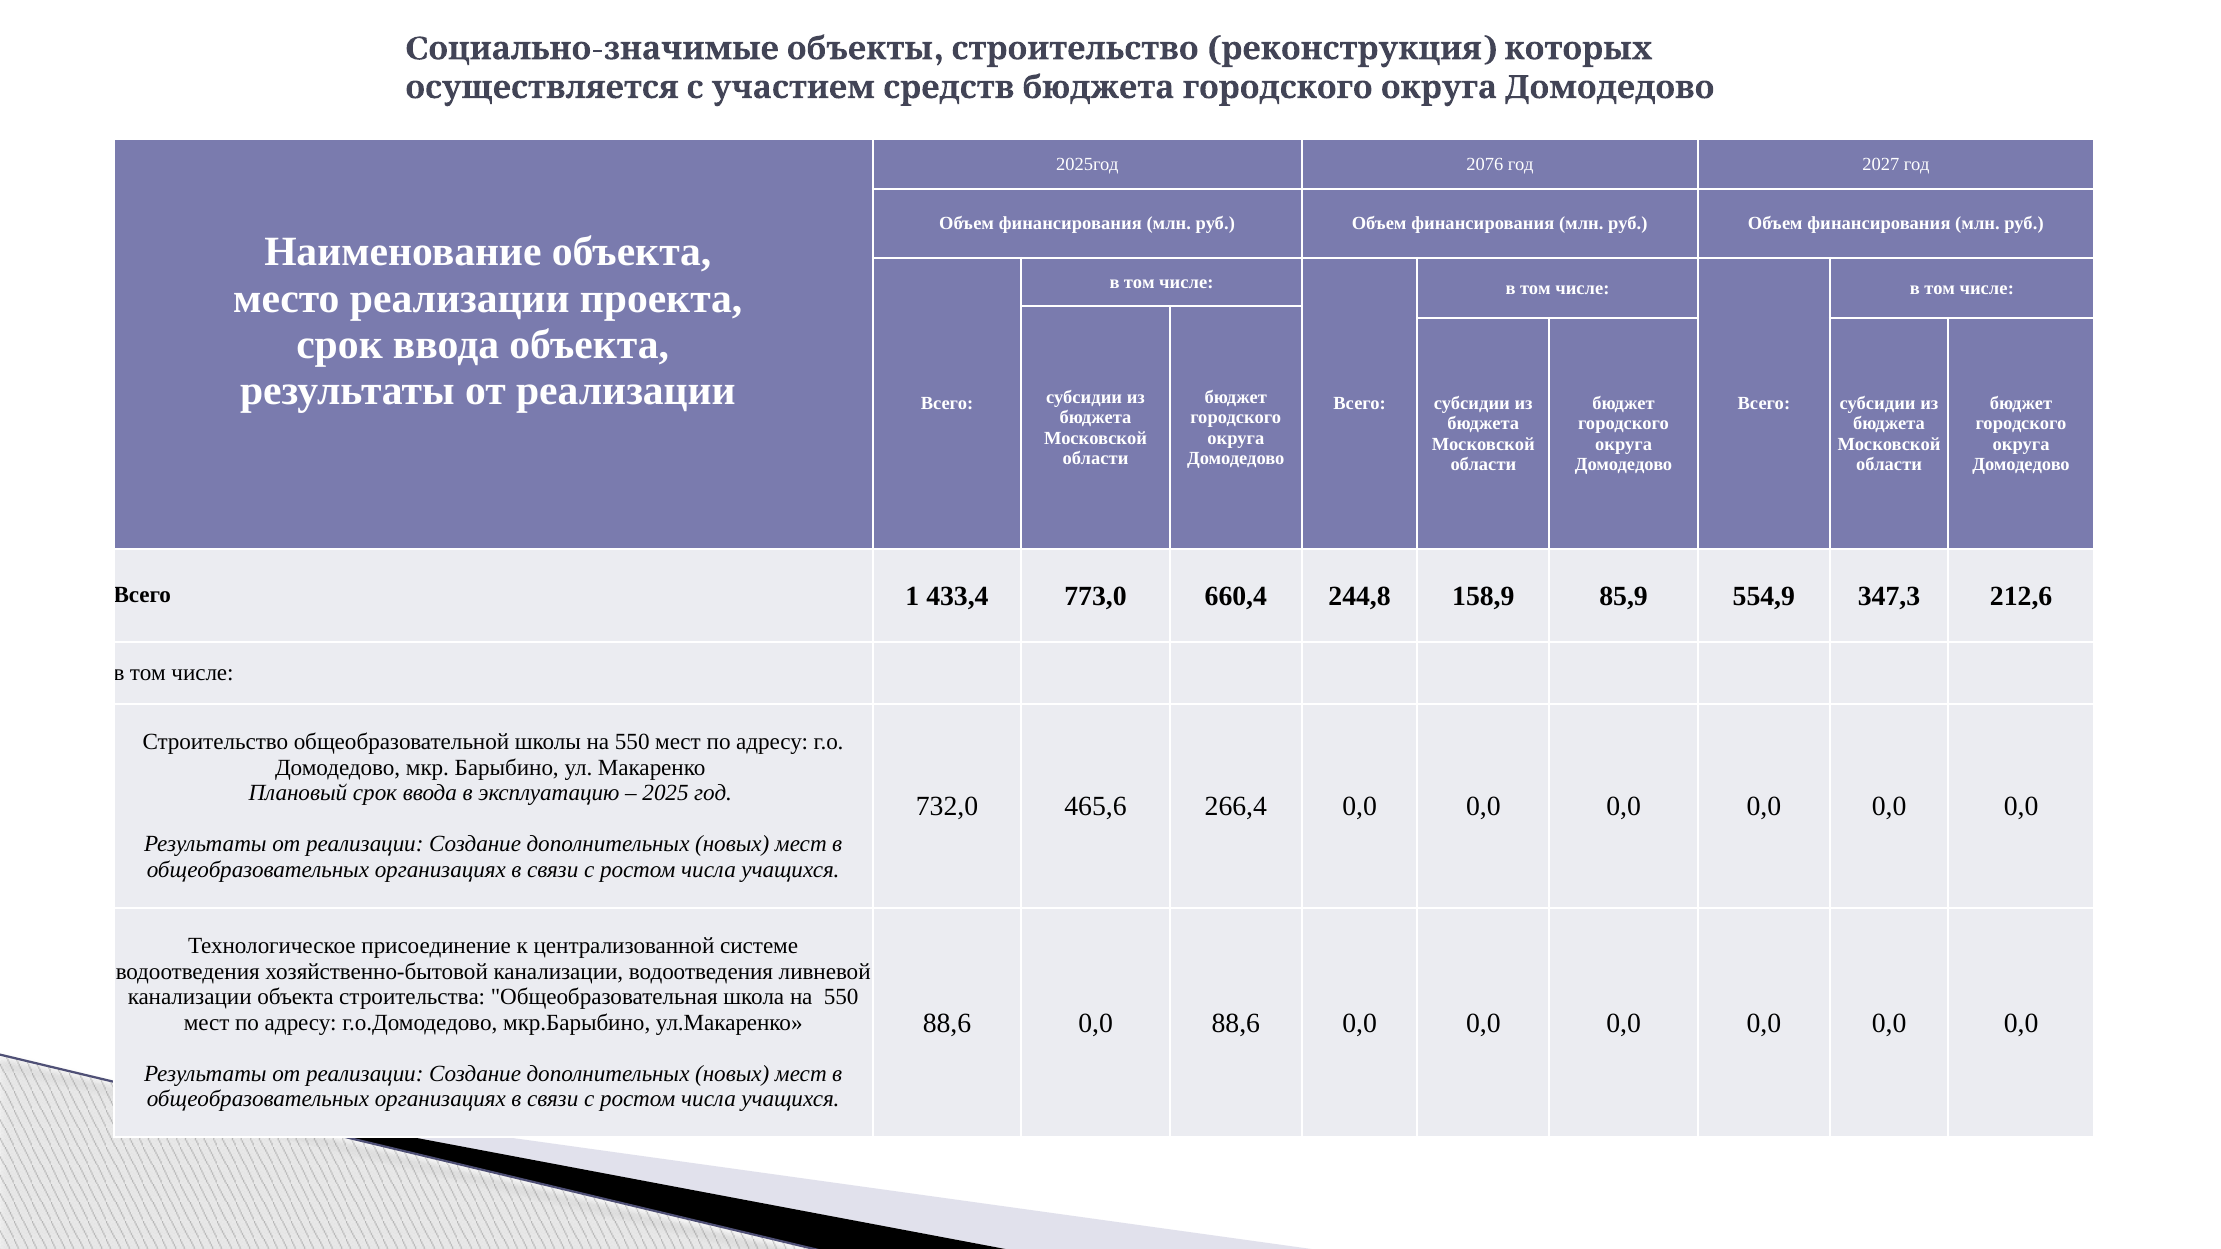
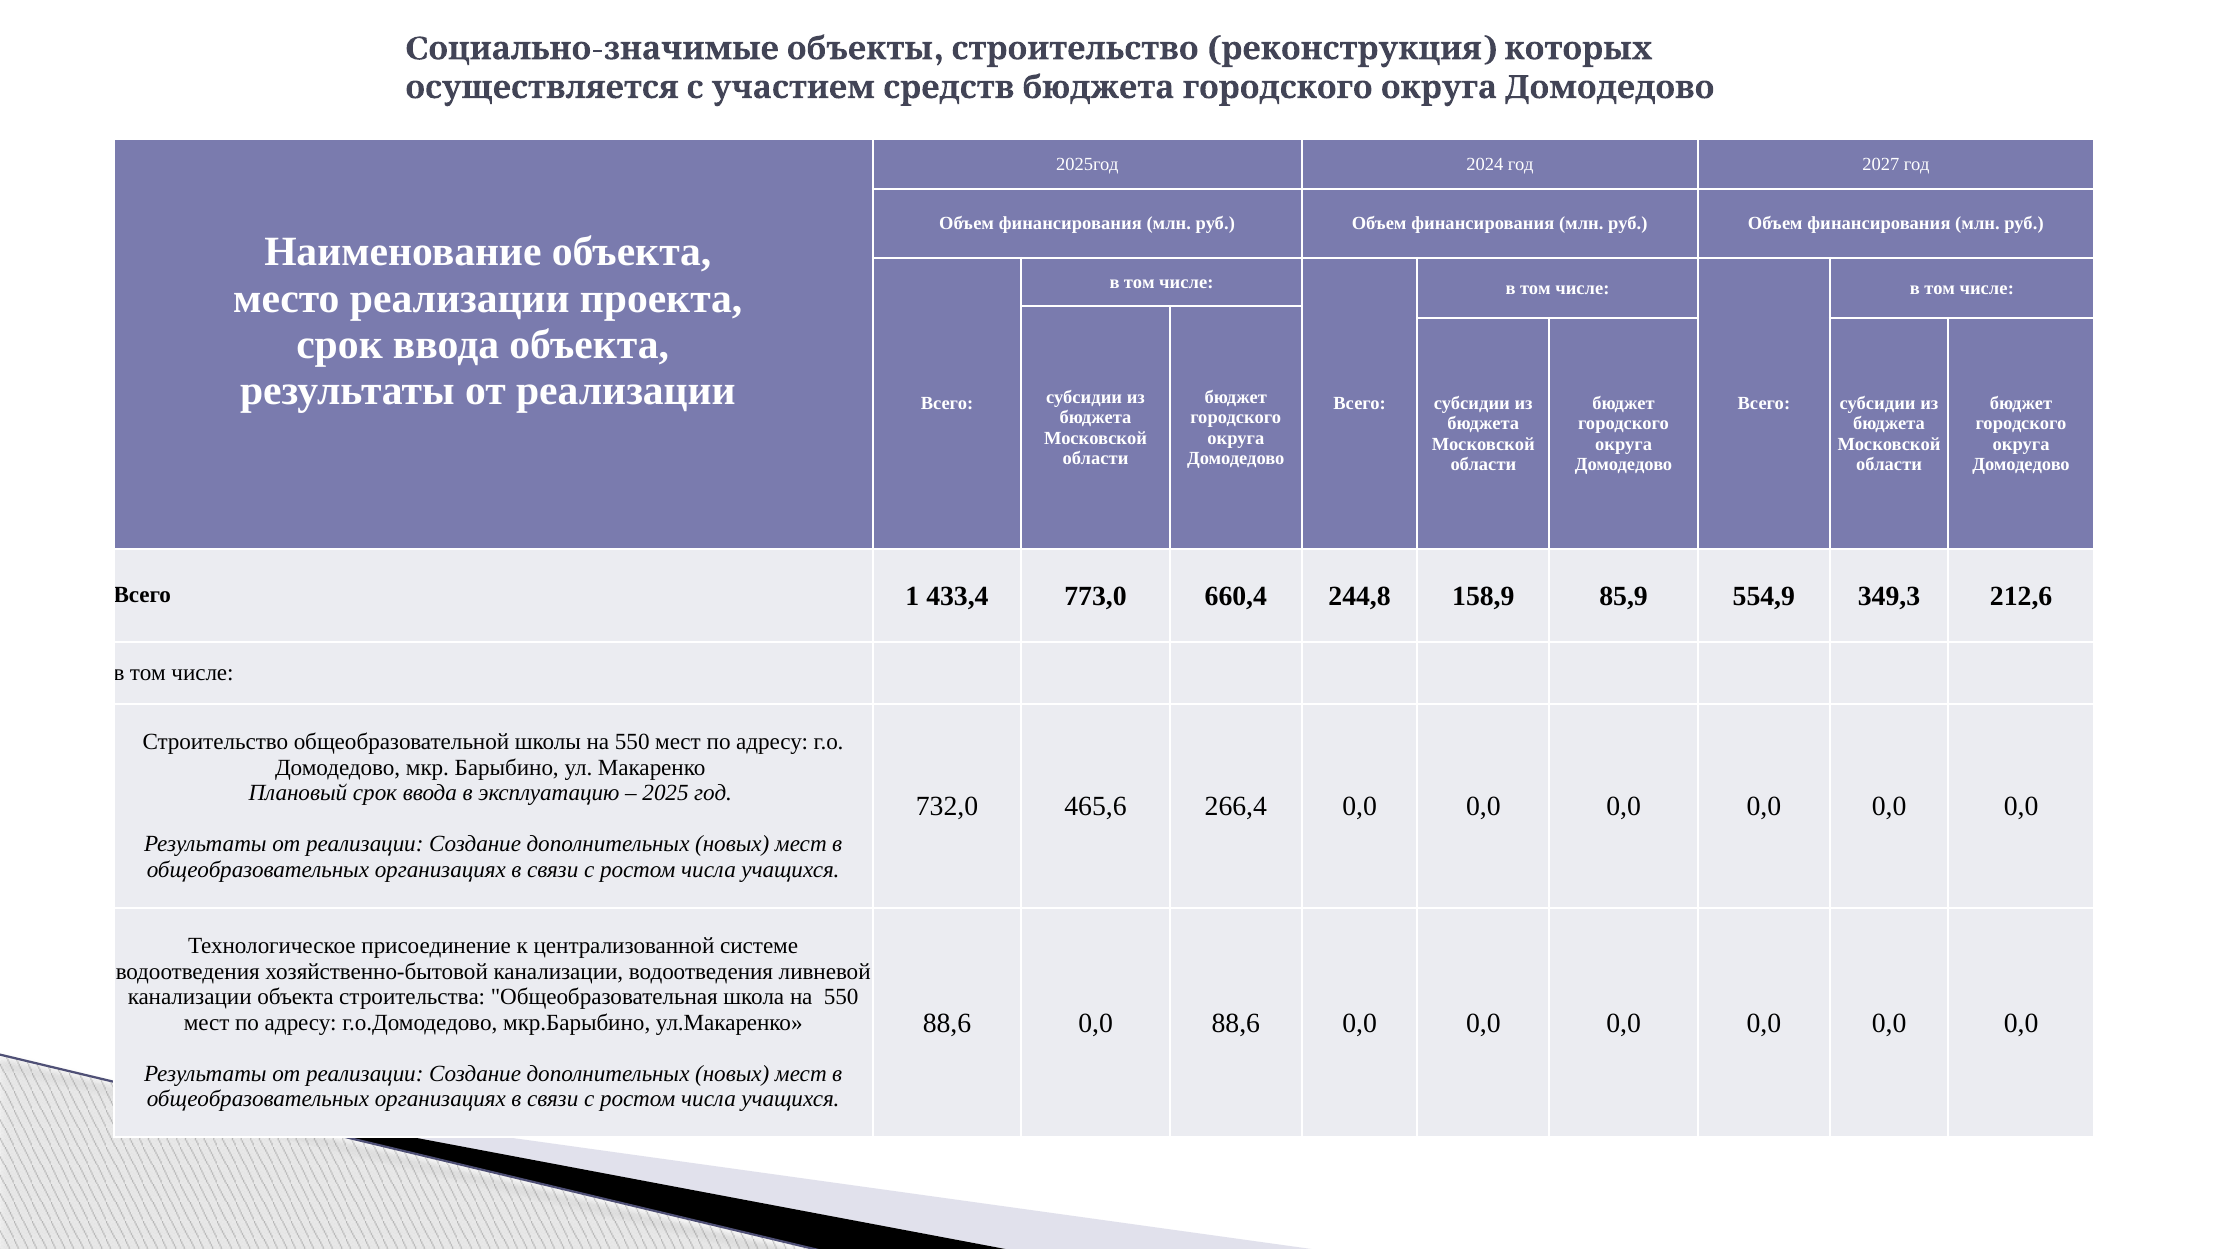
2076: 2076 -> 2024
347,3: 347,3 -> 349,3
